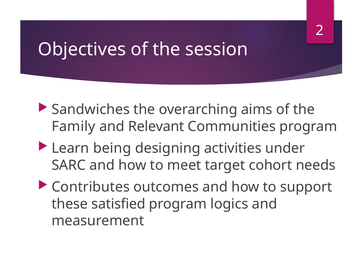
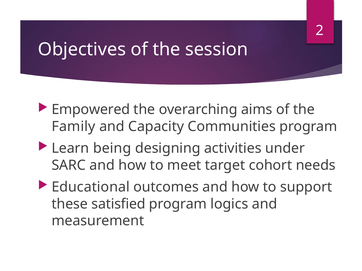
Sandwiches: Sandwiches -> Empowered
Relevant: Relevant -> Capacity
Contributes: Contributes -> Educational
